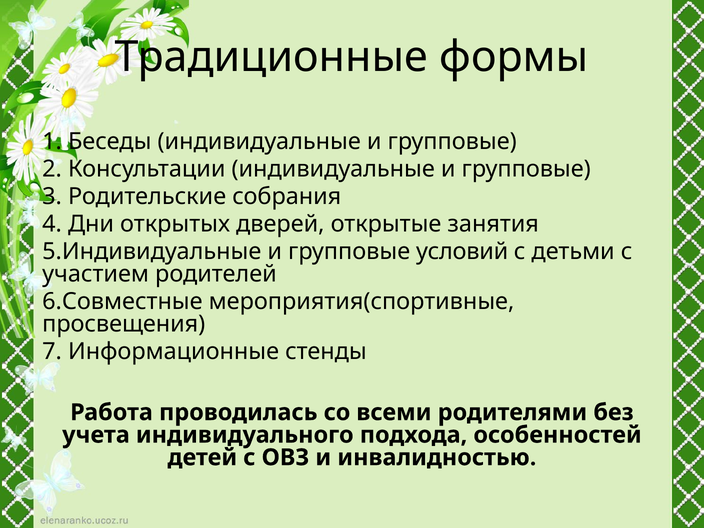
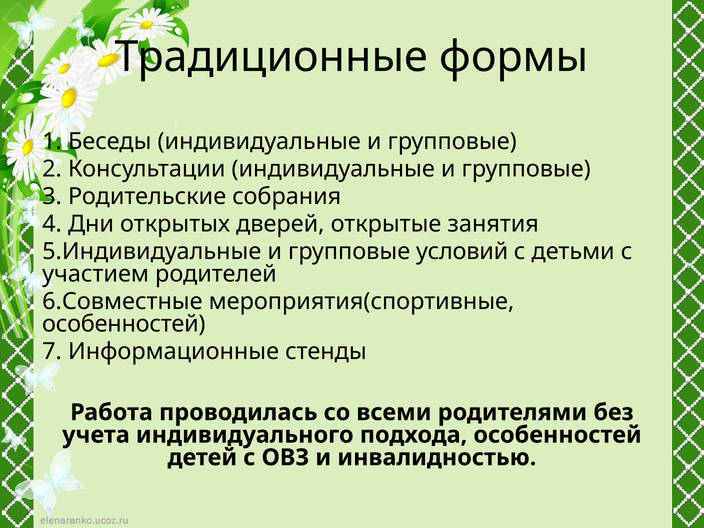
просвещения at (124, 324): просвещения -> особенностей
